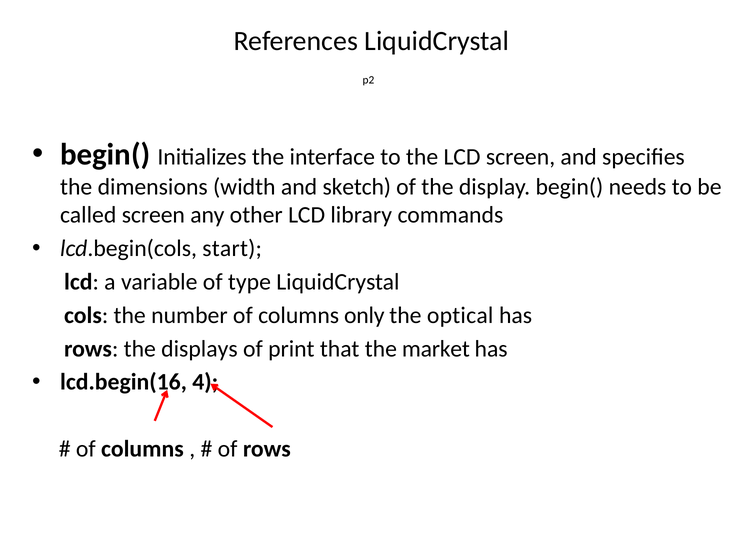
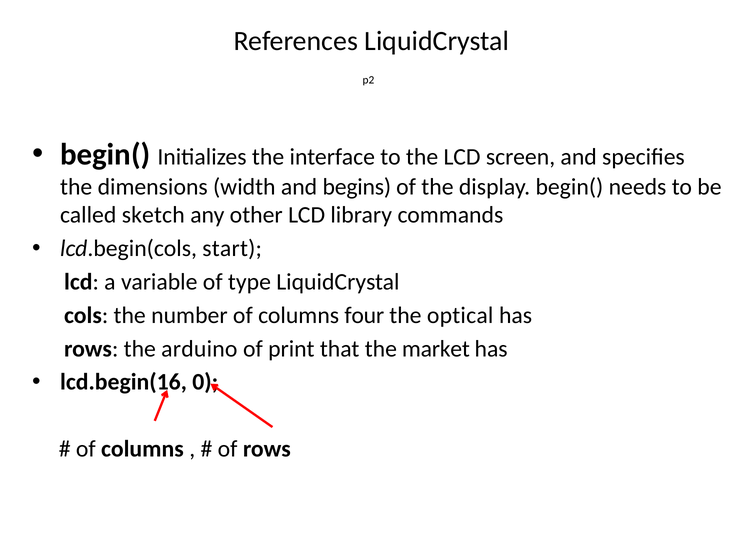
sketch: sketch -> begins
called screen: screen -> sketch
only: only -> four
displays: displays -> arduino
4: 4 -> 0
